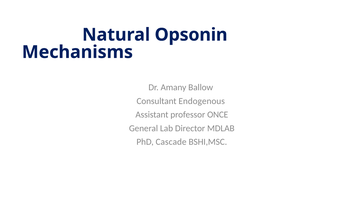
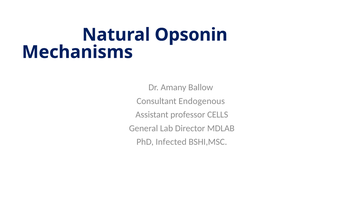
ONCE: ONCE -> CELLS
Cascade: Cascade -> Infected
